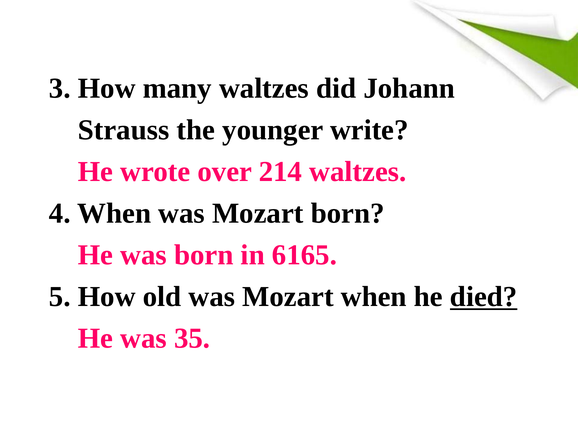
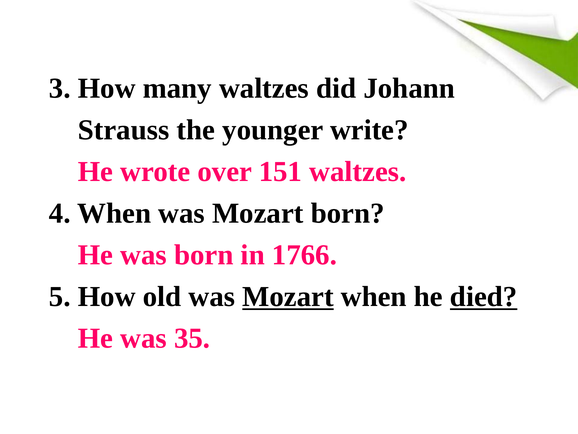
214: 214 -> 151
6165: 6165 -> 1766
Mozart at (288, 296) underline: none -> present
